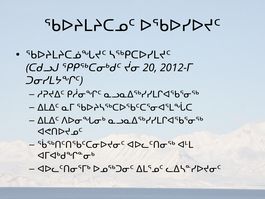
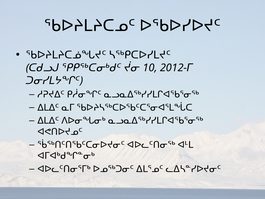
20: 20 -> 10
